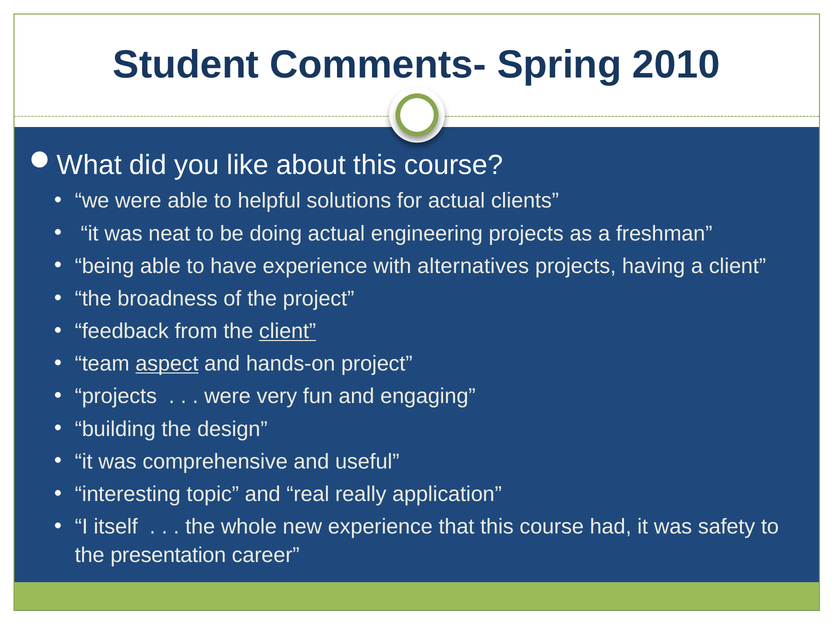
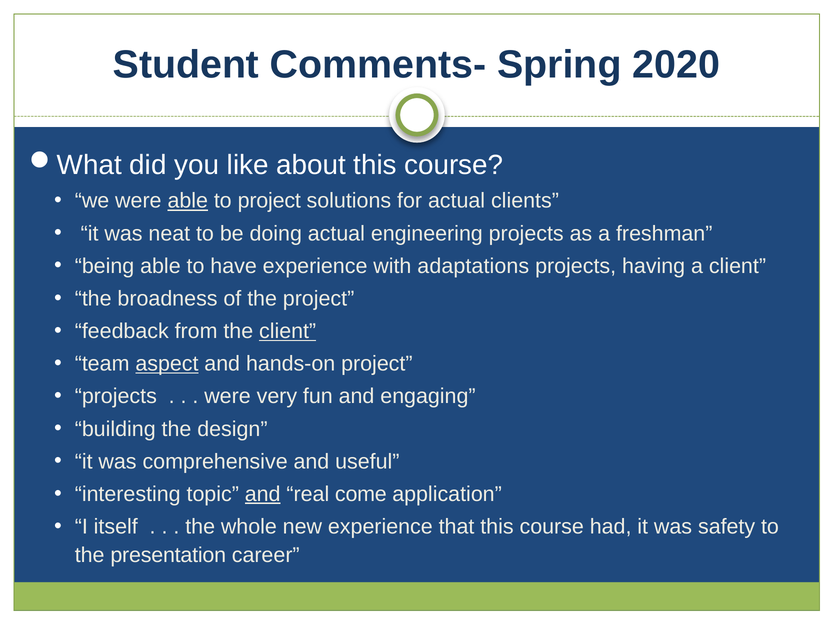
2010: 2010 -> 2020
able at (188, 201) underline: none -> present
to helpful: helpful -> project
alternatives: alternatives -> adaptations
and at (263, 495) underline: none -> present
really: really -> come
